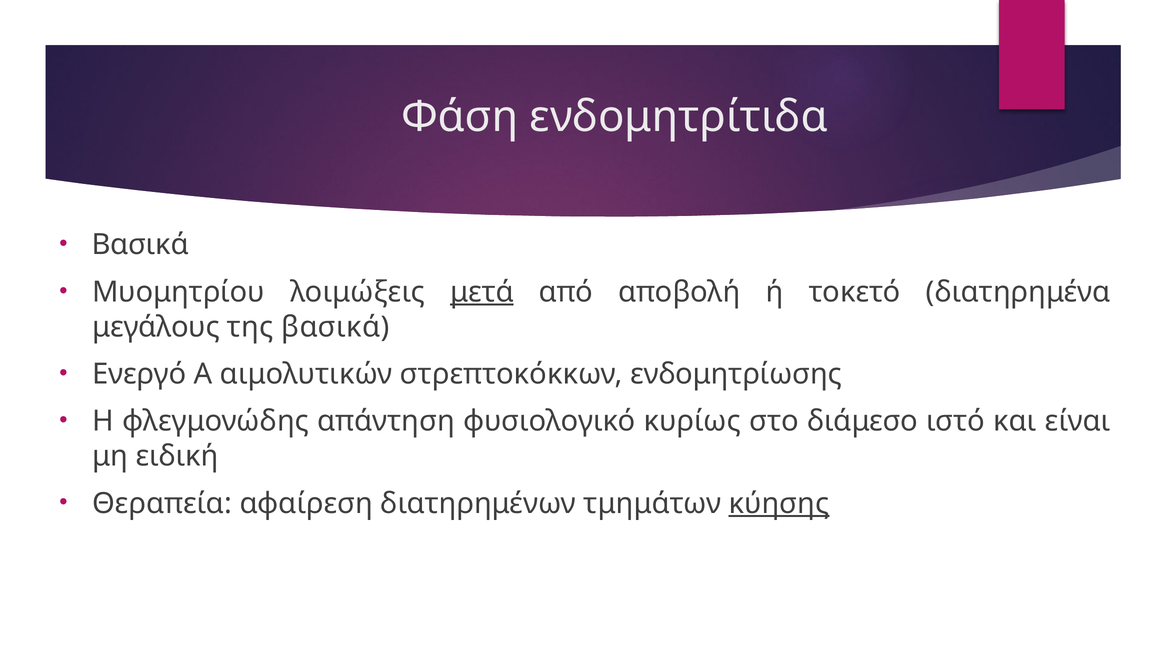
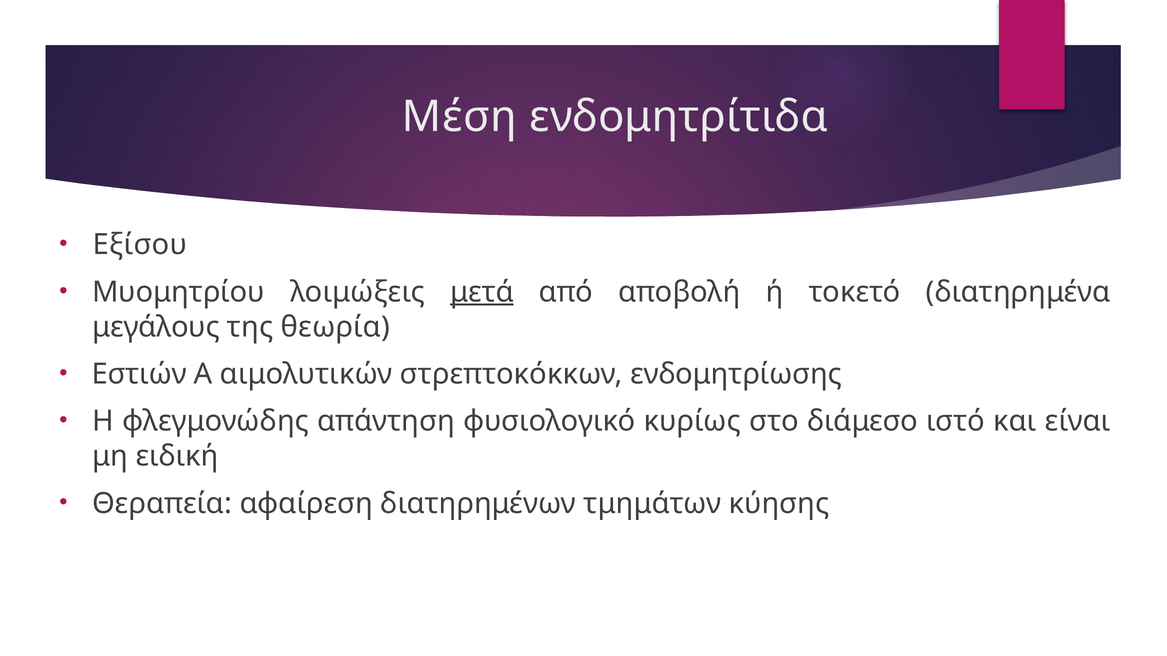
Φάση: Φάση -> Μέση
Βασικά at (140, 245): Βασικά -> Εξίσου
της βασικά: βασικά -> θεωρία
Ενεργό: Ενεργό -> Εστιών
κύησης underline: present -> none
